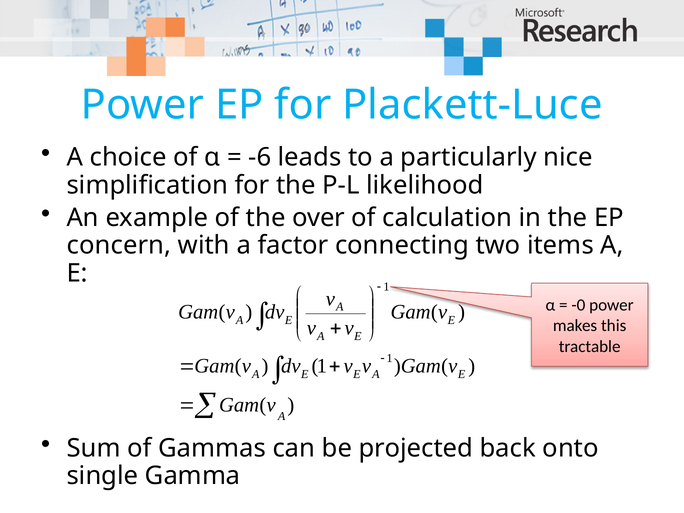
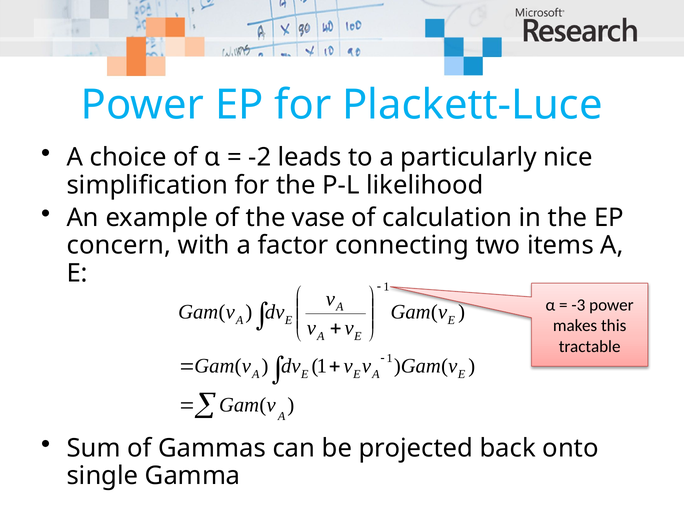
-6: -6 -> -2
over: over -> vase
-0: -0 -> -3
